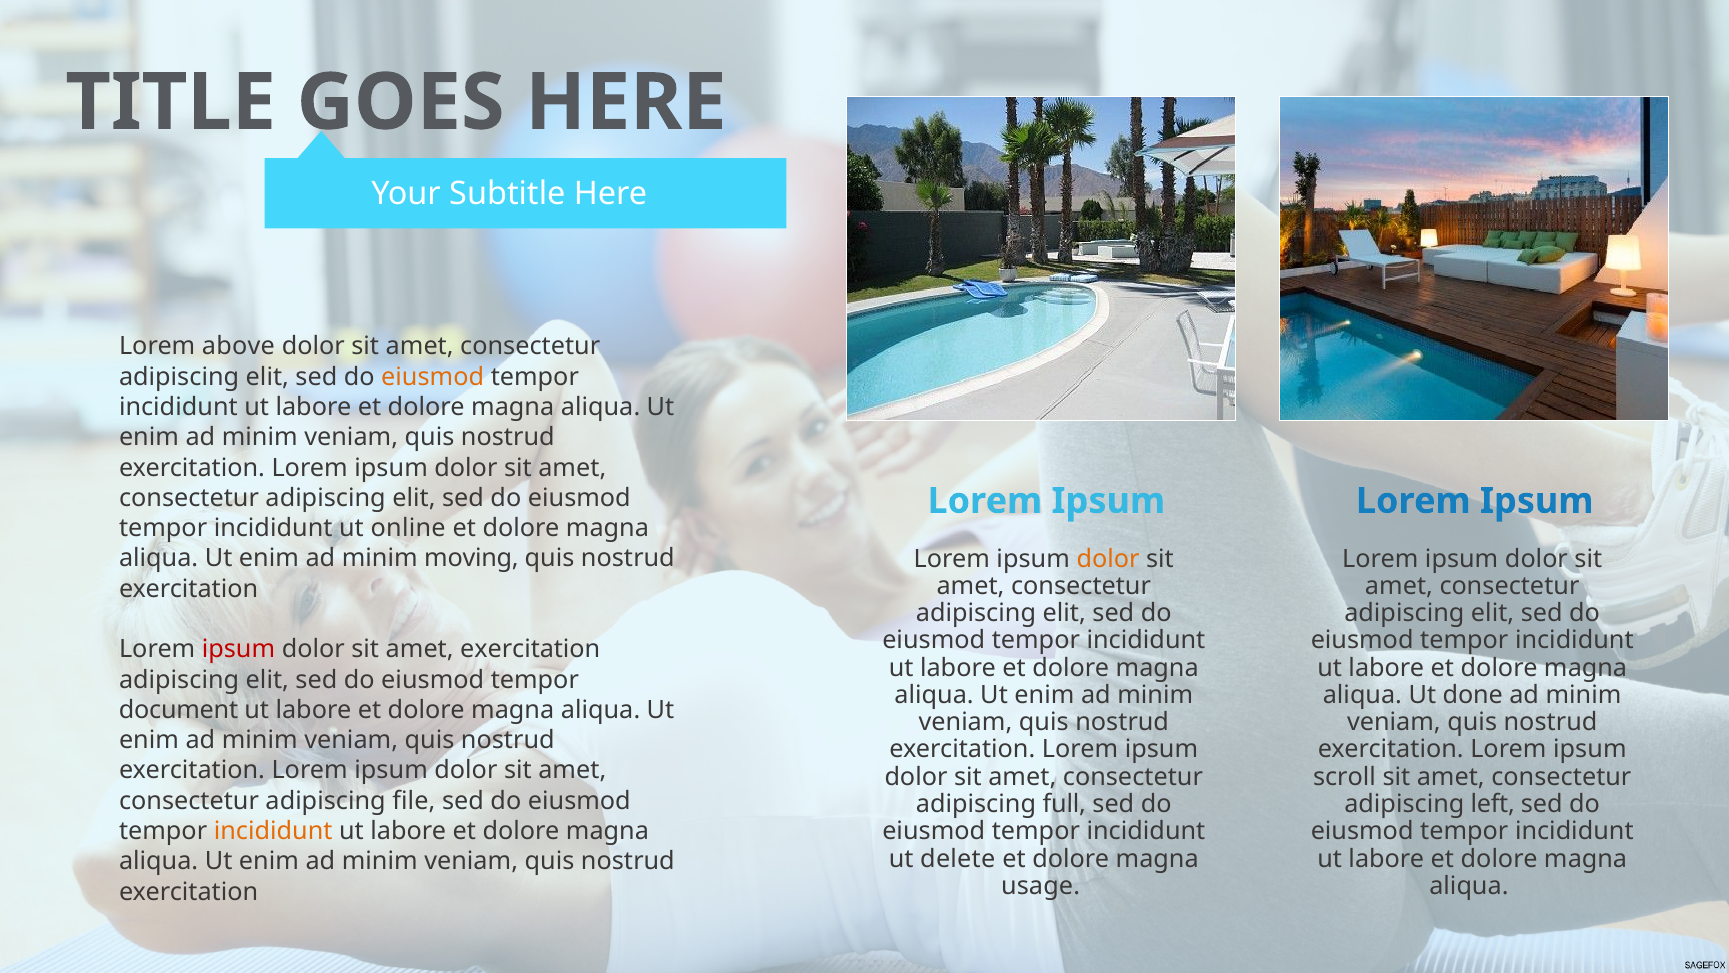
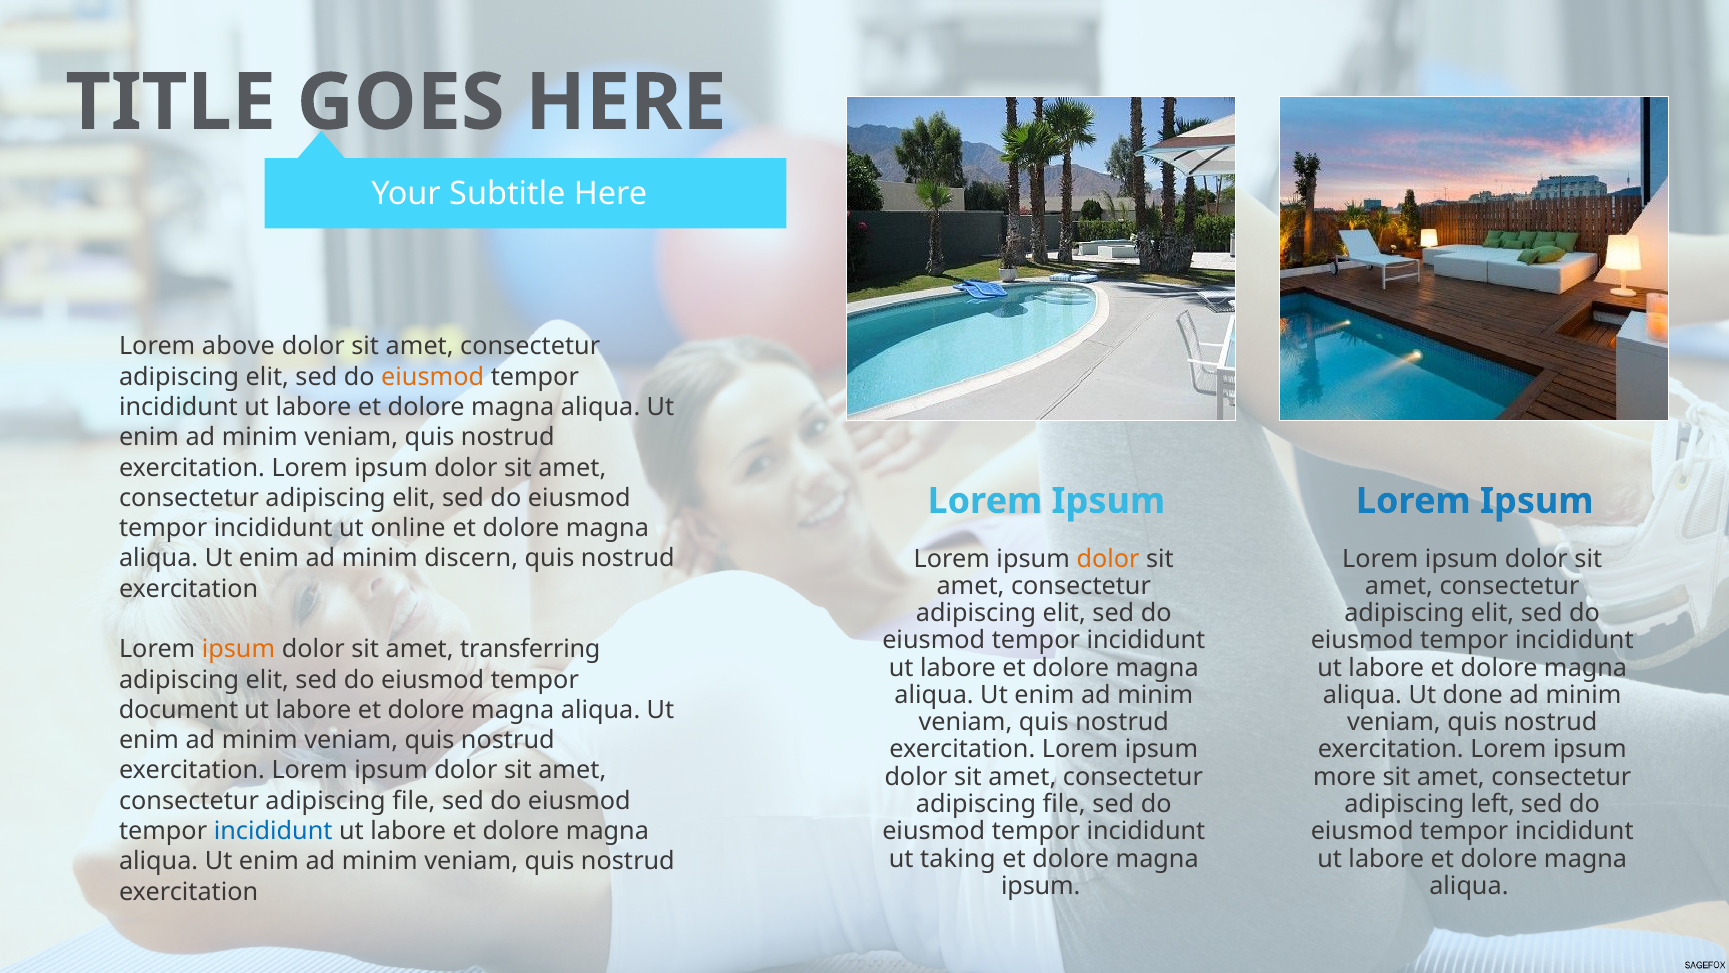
moving: moving -> discern
ipsum at (238, 649) colour: red -> orange
amet exercitation: exercitation -> transferring
scroll: scroll -> more
full at (1064, 804): full -> file
incididunt at (273, 831) colour: orange -> blue
delete: delete -> taking
usage at (1041, 886): usage -> ipsum
